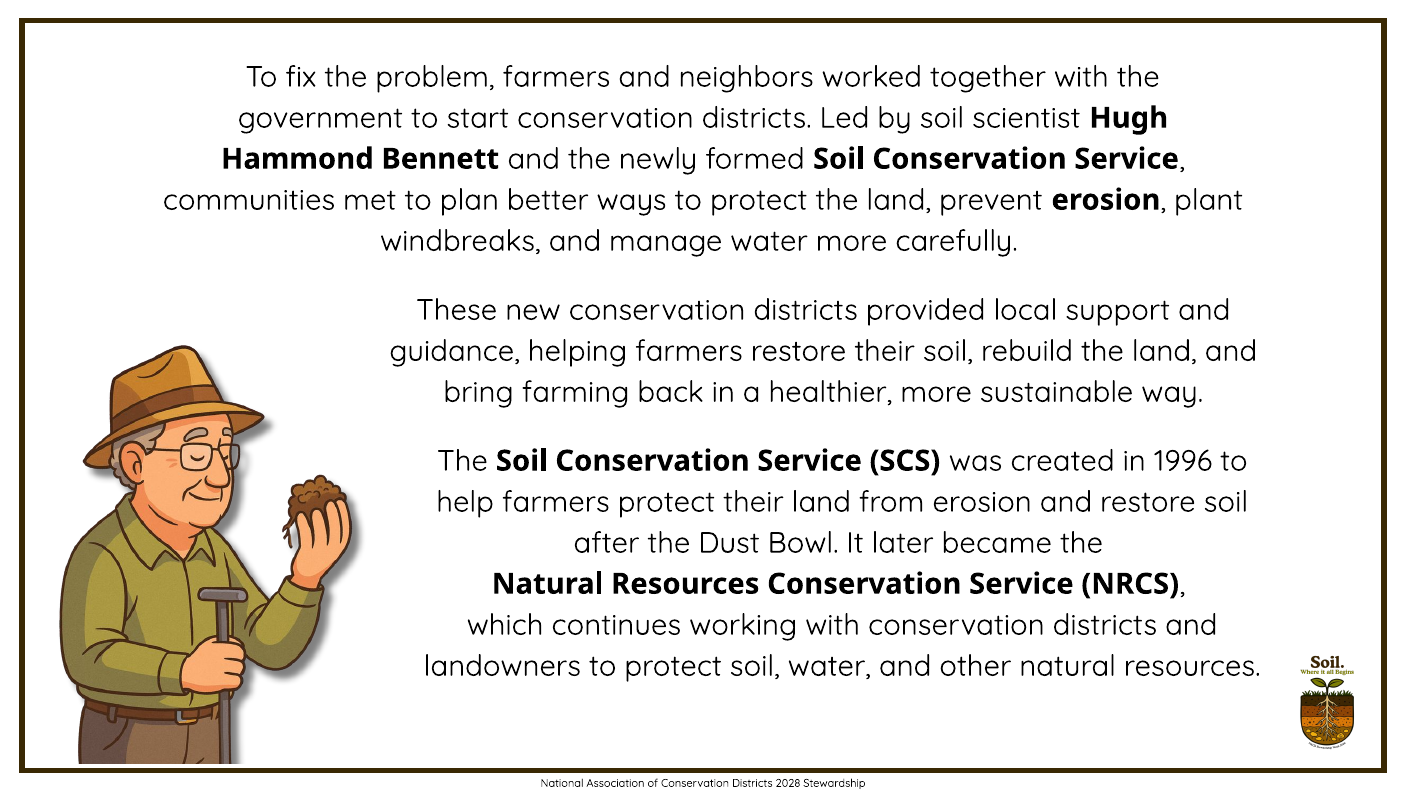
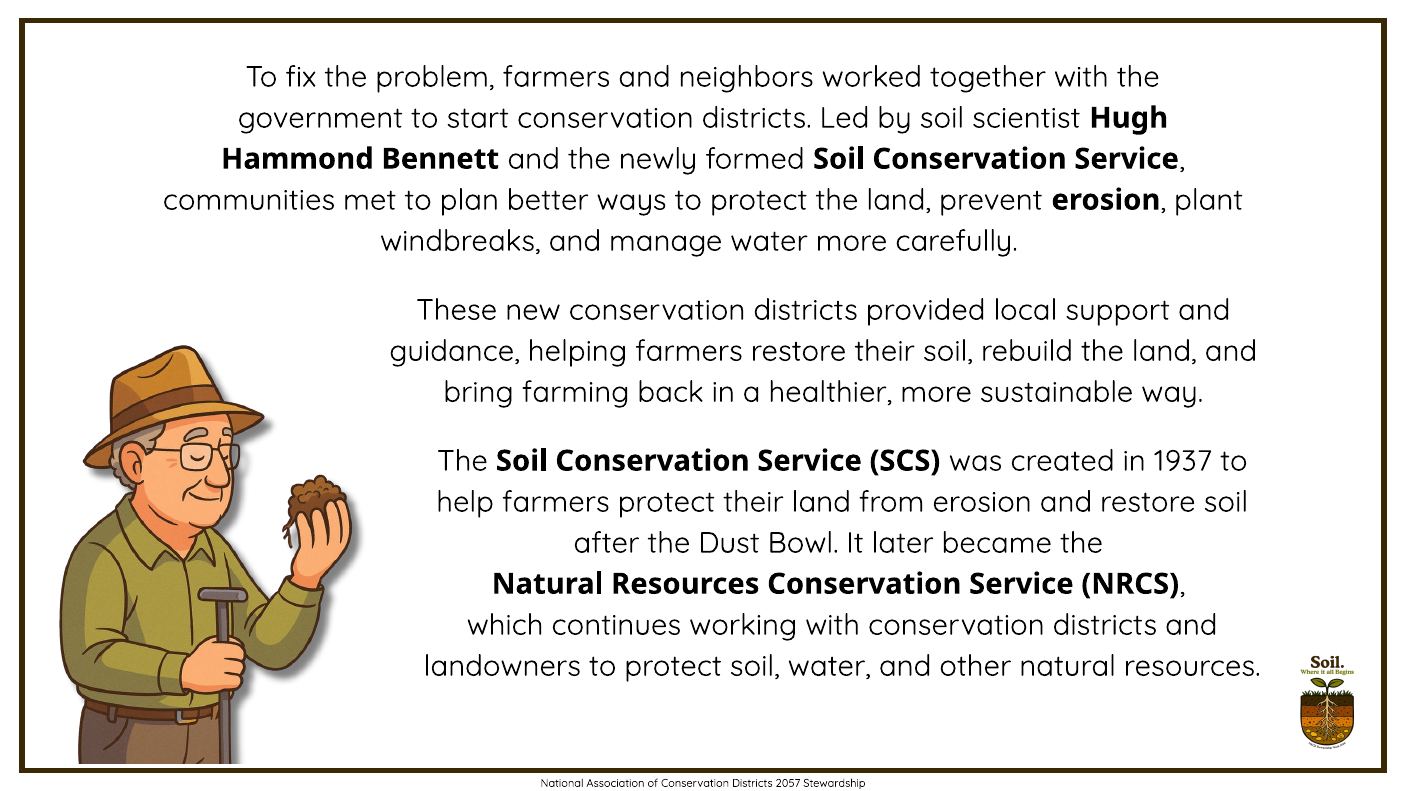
1996: 1996 -> 1937
2028: 2028 -> 2057
